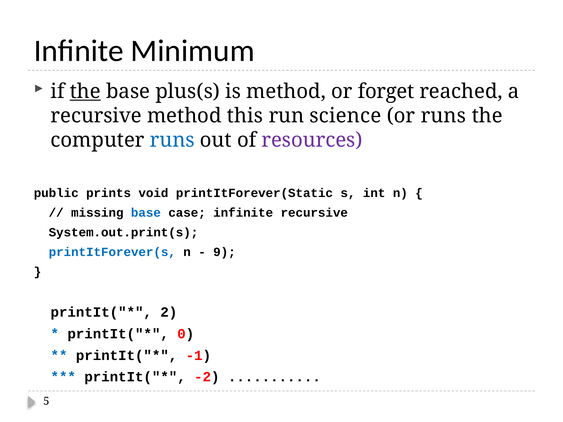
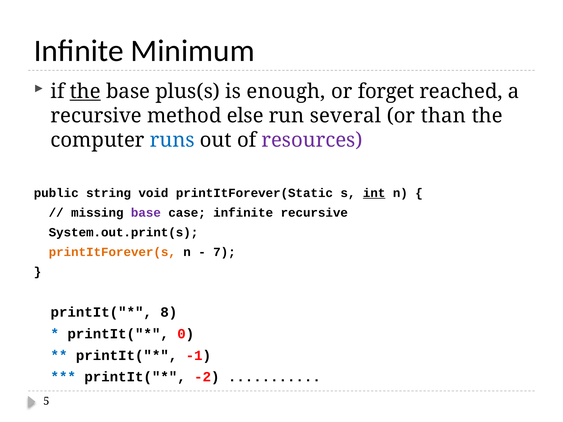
is method: method -> enough
this: this -> else
science: science -> several
or runs: runs -> than
prints: prints -> string
int underline: none -> present
base at (146, 213) colour: blue -> purple
printItForever(s colour: blue -> orange
9: 9 -> 7
2: 2 -> 8
